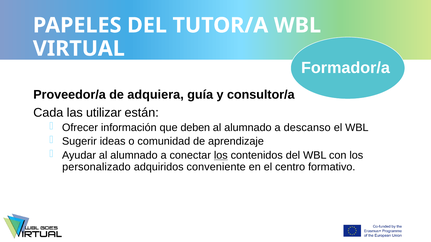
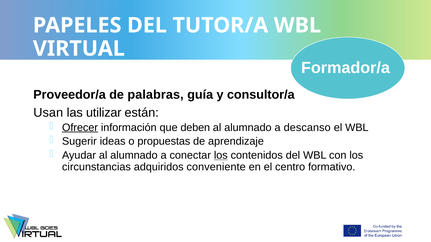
adquiera: adquiera -> palabras
Cada: Cada -> Usan
Ofrecer underline: none -> present
comunidad: comunidad -> propuestas
personalizado: personalizado -> circunstancias
